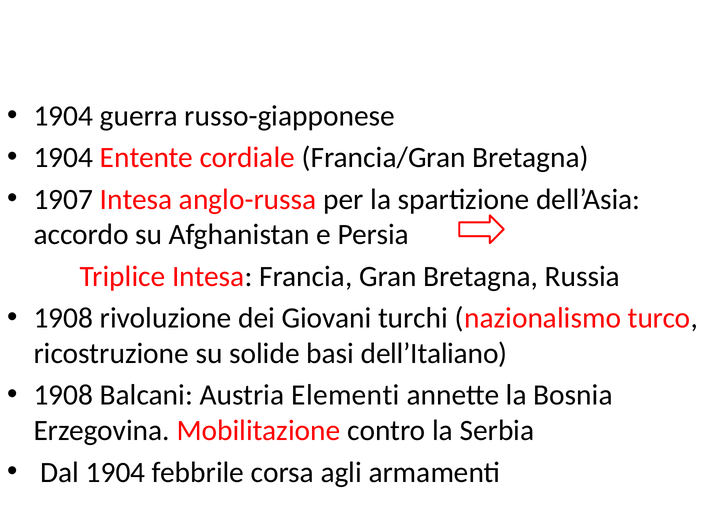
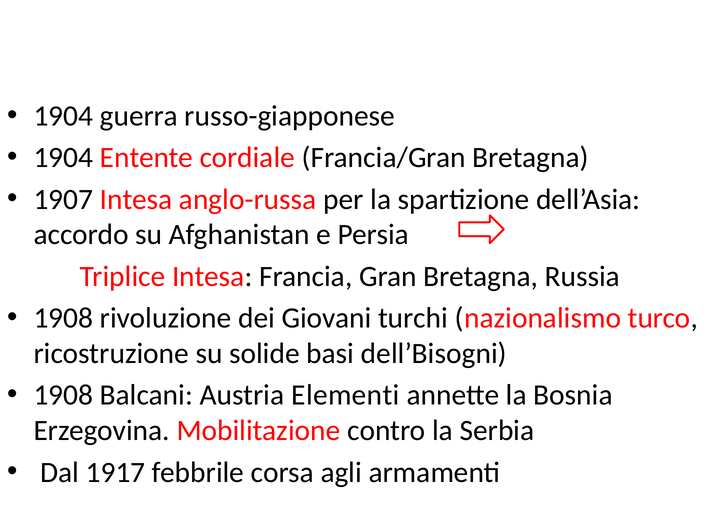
dell’Italiano: dell’Italiano -> dell’Bisogni
Dal 1904: 1904 -> 1917
